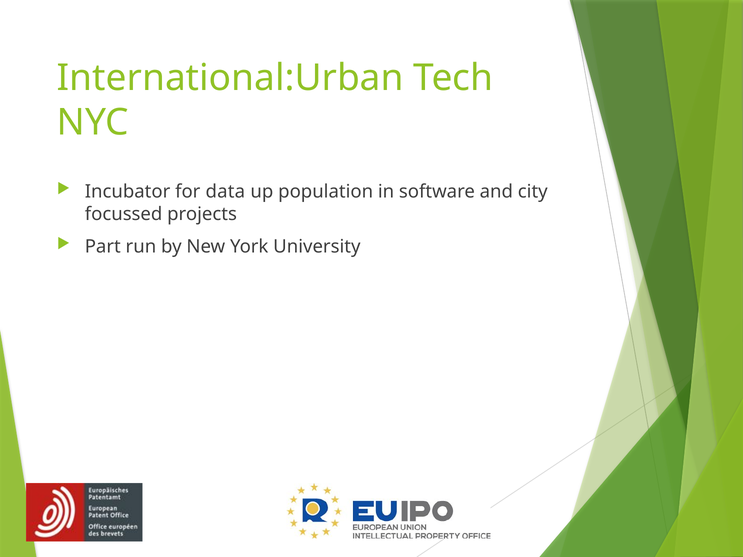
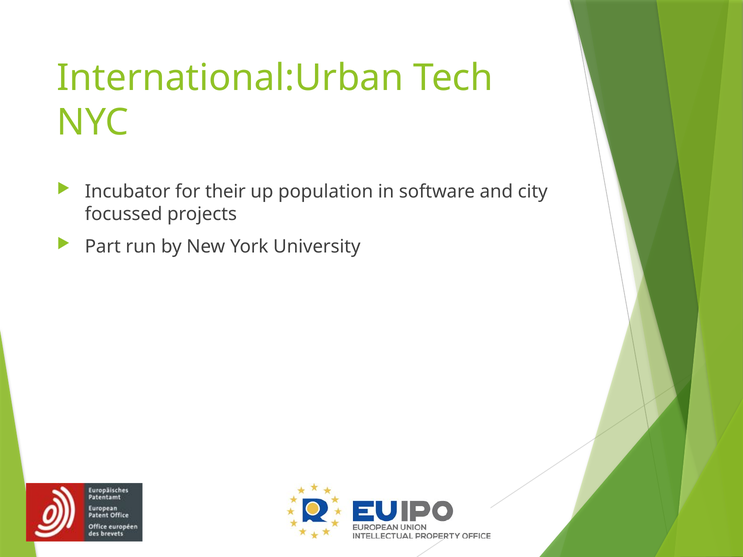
data: data -> their
